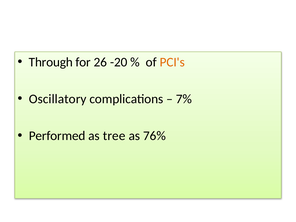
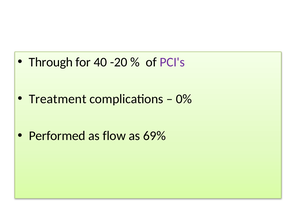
26: 26 -> 40
PCI's colour: orange -> purple
Oscillatory: Oscillatory -> Treatment
7%: 7% -> 0%
tree: tree -> flow
76%: 76% -> 69%
